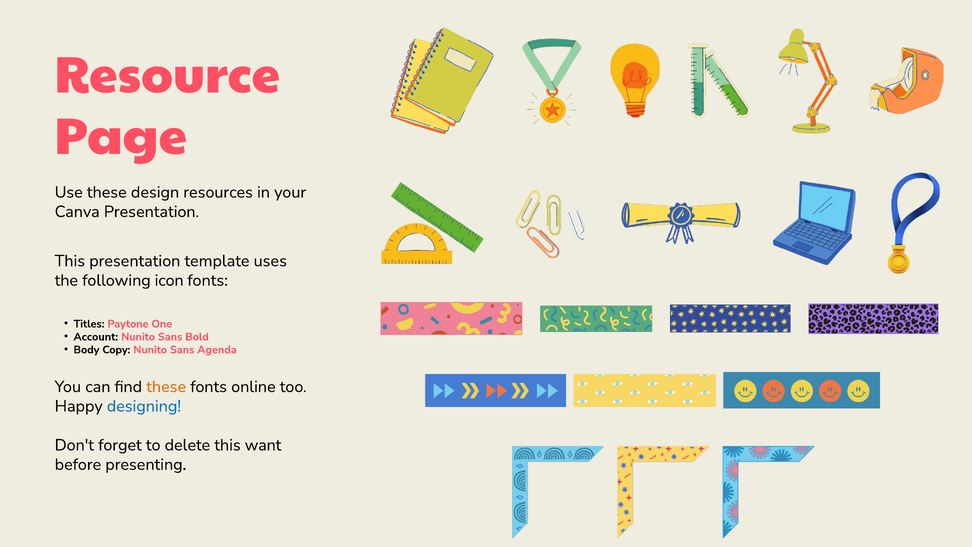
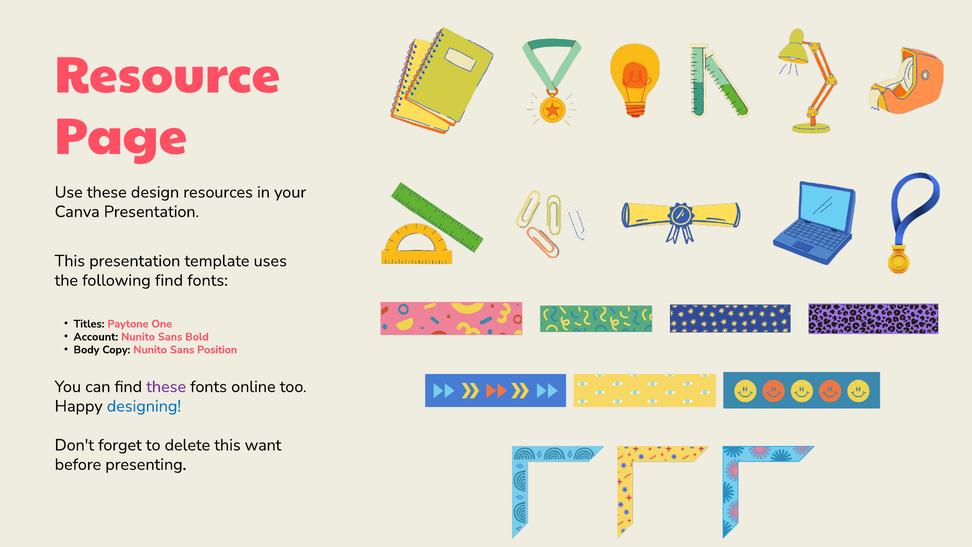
following icon: icon -> find
Agenda: Agenda -> Position
these at (166, 387) colour: orange -> purple
